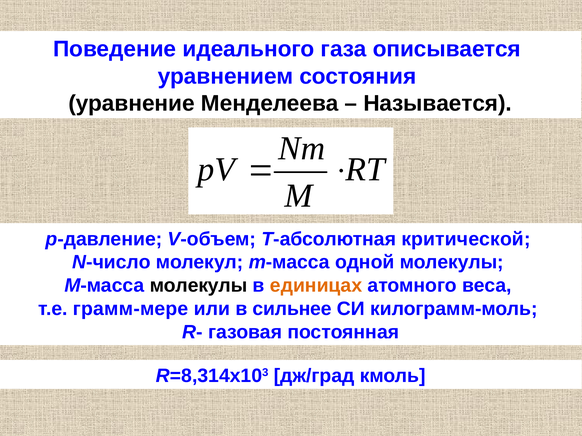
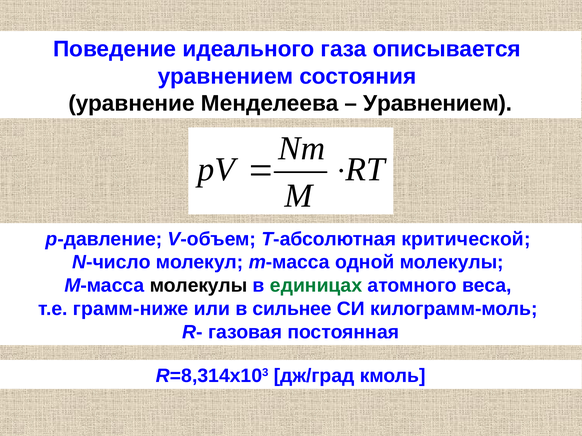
Называется at (438, 103): Называется -> Уравнением
единицах colour: orange -> green
грамм-мере: грамм-мере -> грамм-ниже
